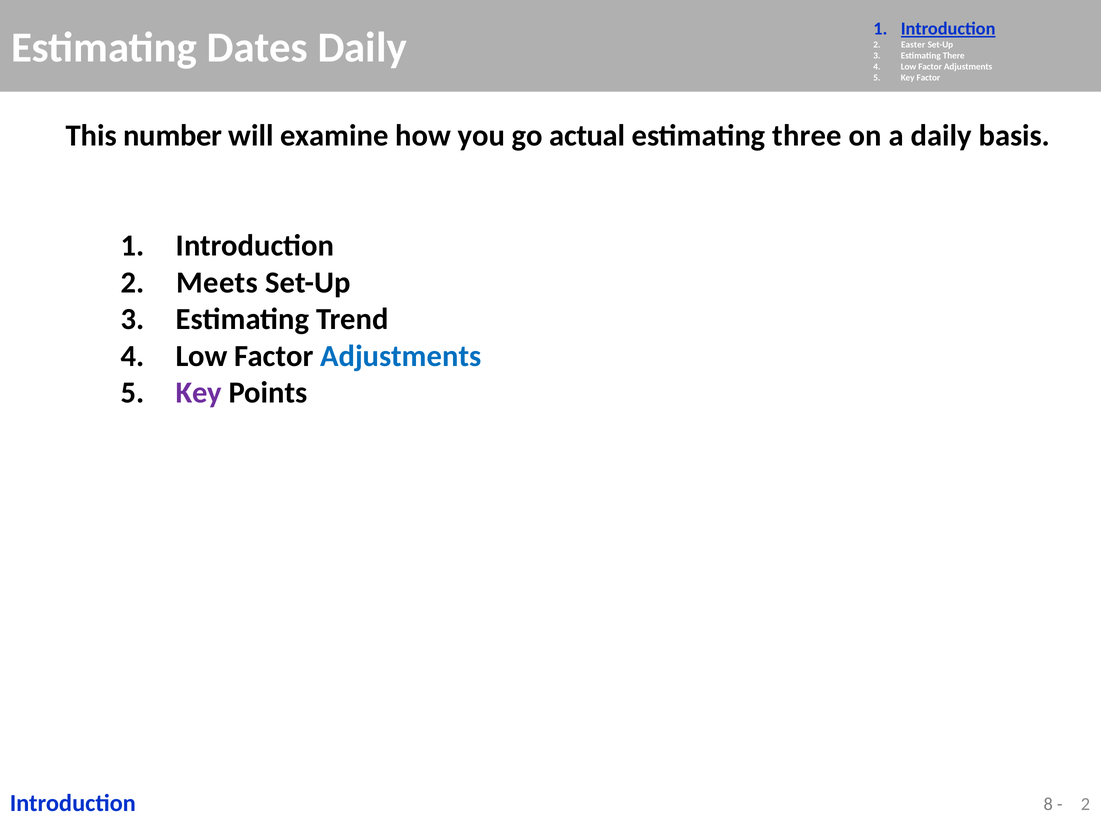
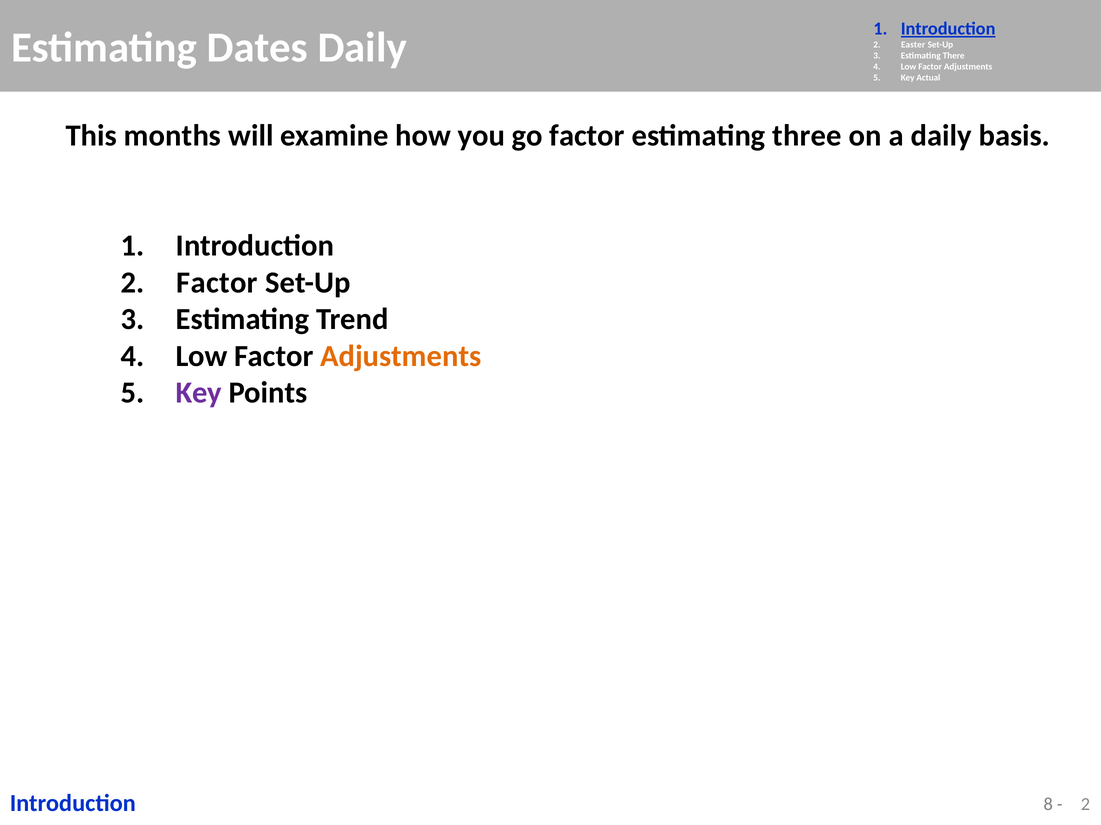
Key Factor: Factor -> Actual
number: number -> months
go actual: actual -> factor
2 Meets: Meets -> Factor
Adjustments at (401, 356) colour: blue -> orange
